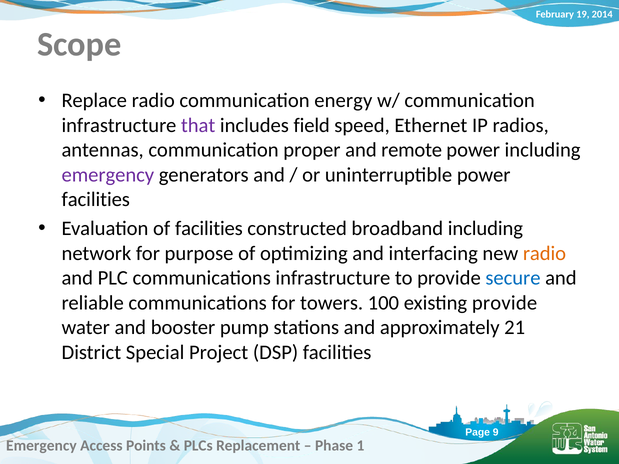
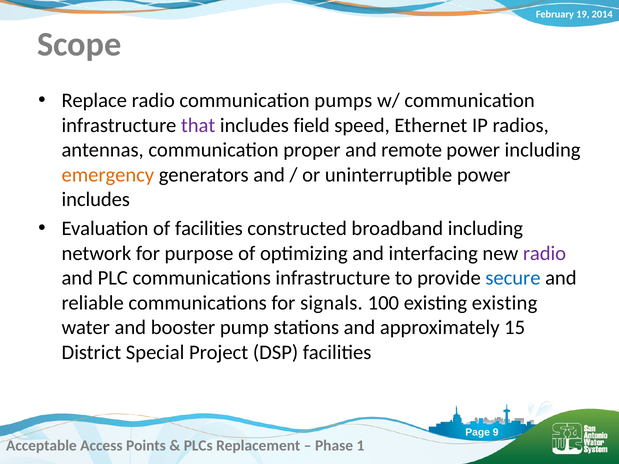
energy: energy -> pumps
emergency at (108, 175) colour: purple -> orange
facilities at (96, 200): facilities -> includes
radio at (544, 253) colour: orange -> purple
towers: towers -> signals
existing provide: provide -> existing
21: 21 -> 15
Emergency at (41, 446): Emergency -> Acceptable
